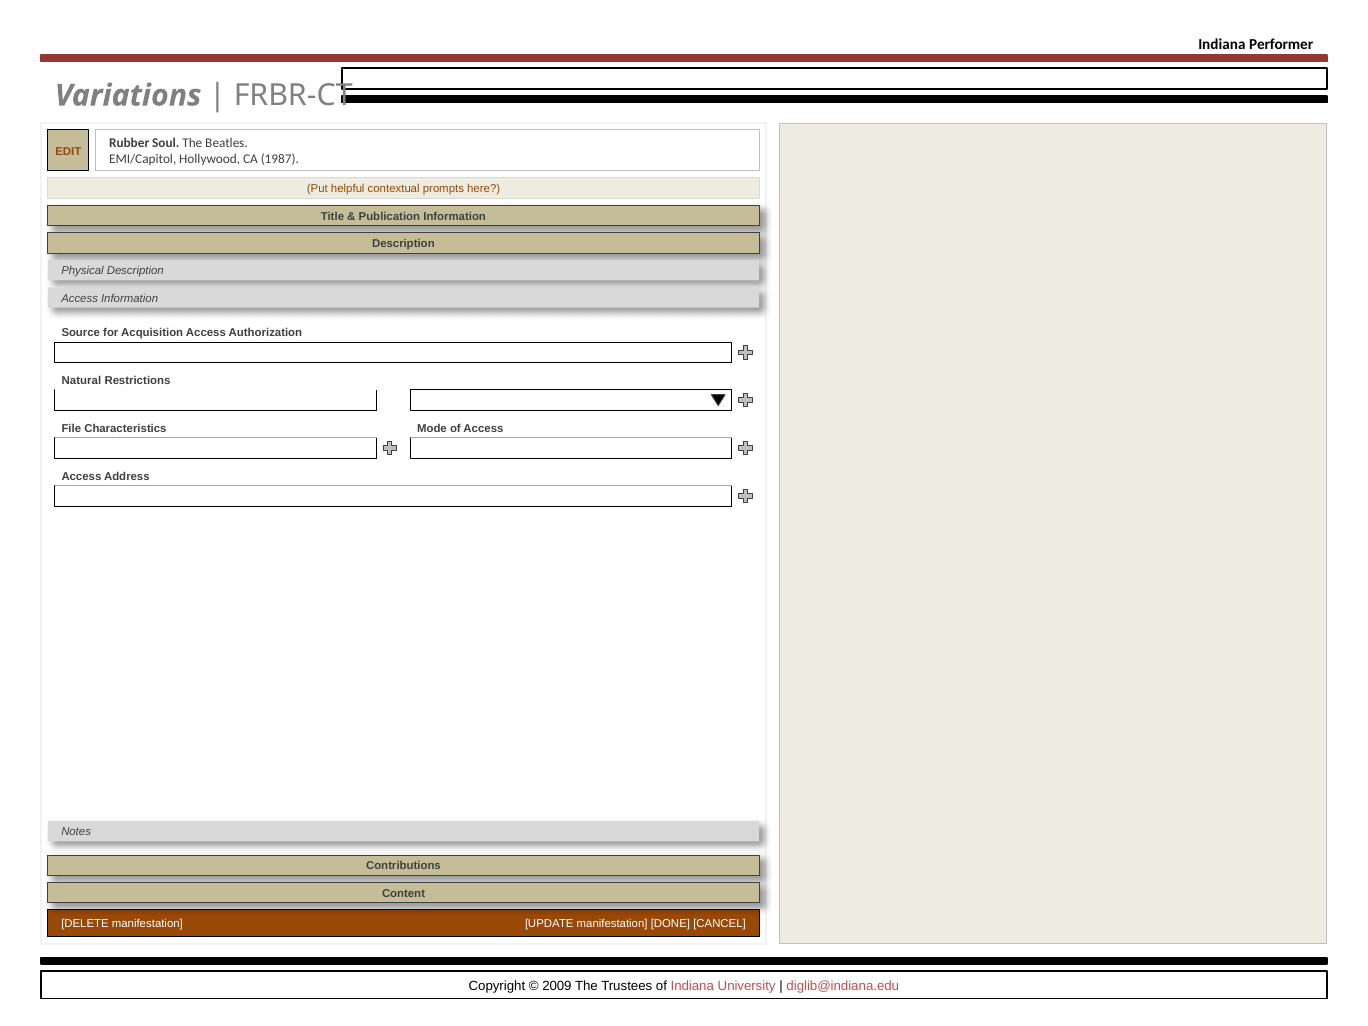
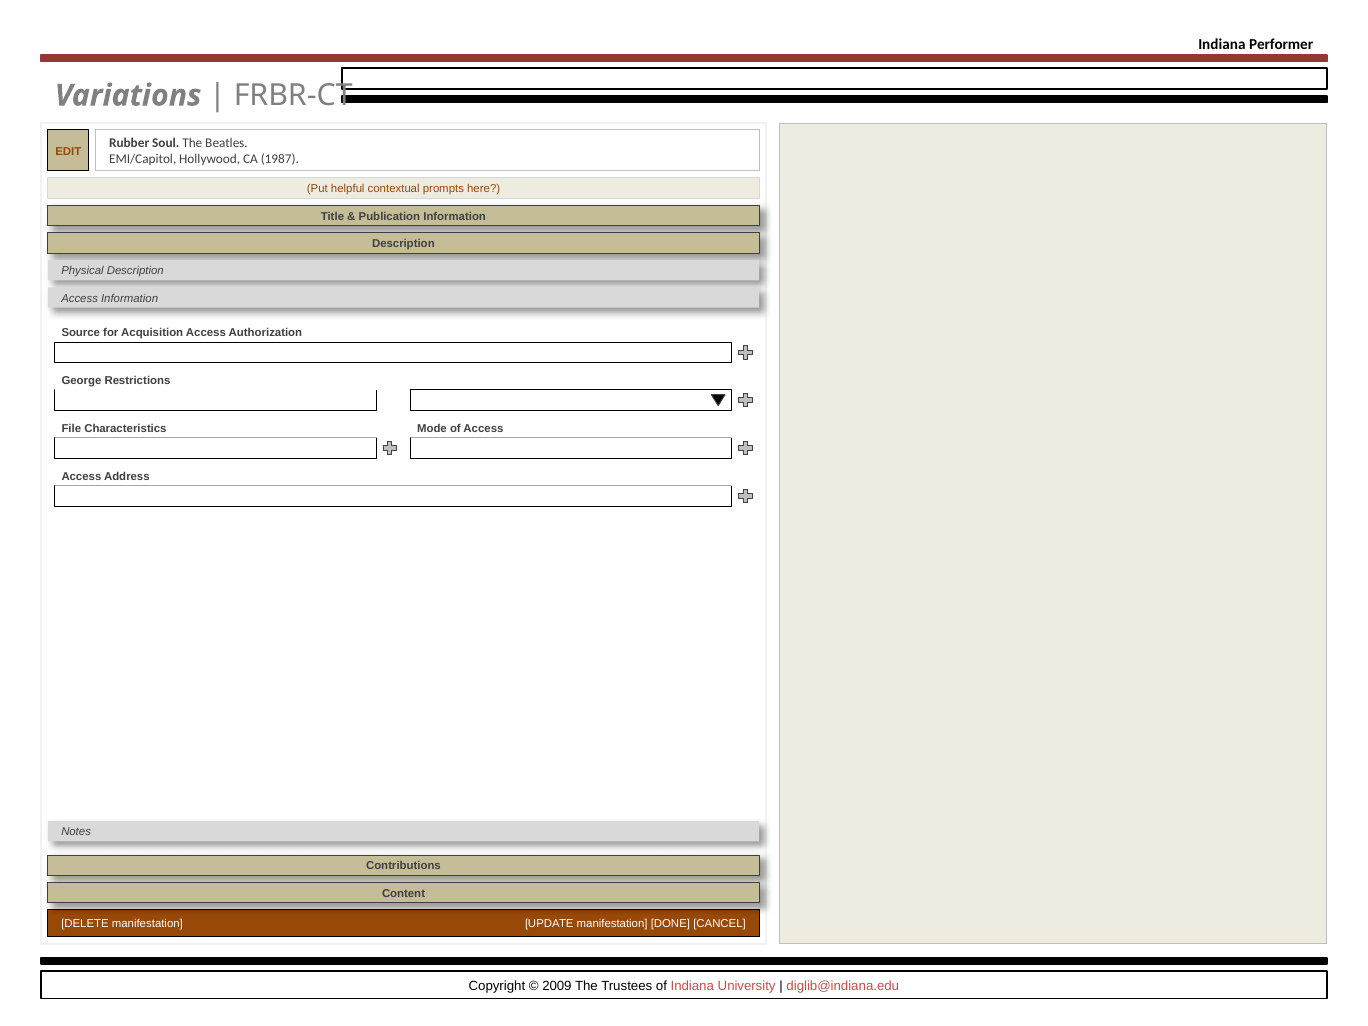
Natural: Natural -> George
